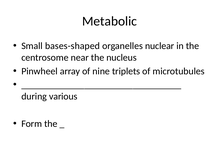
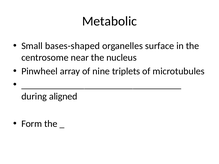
nuclear: nuclear -> surface
various: various -> aligned
